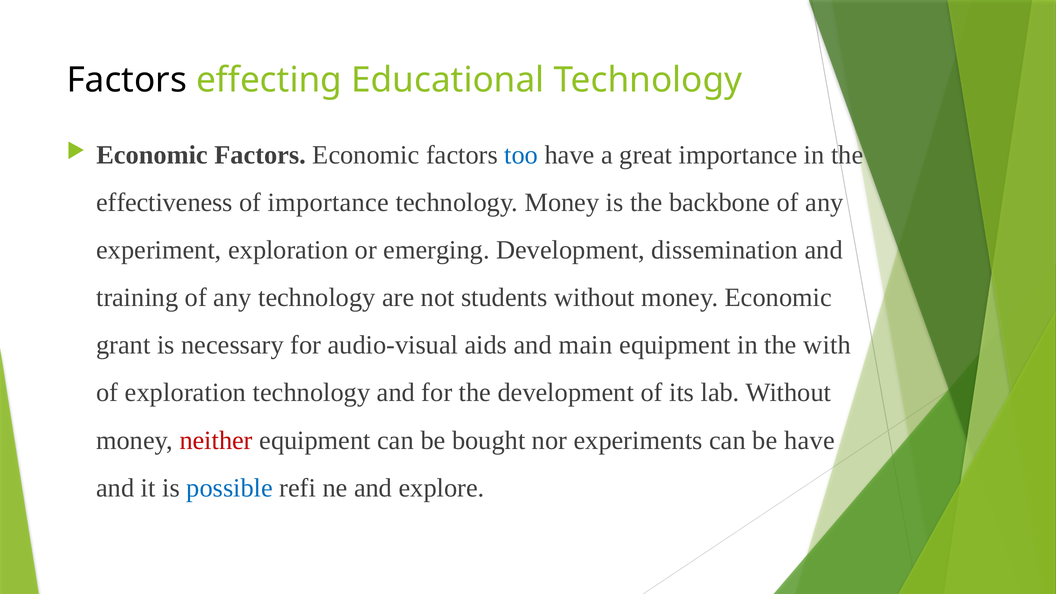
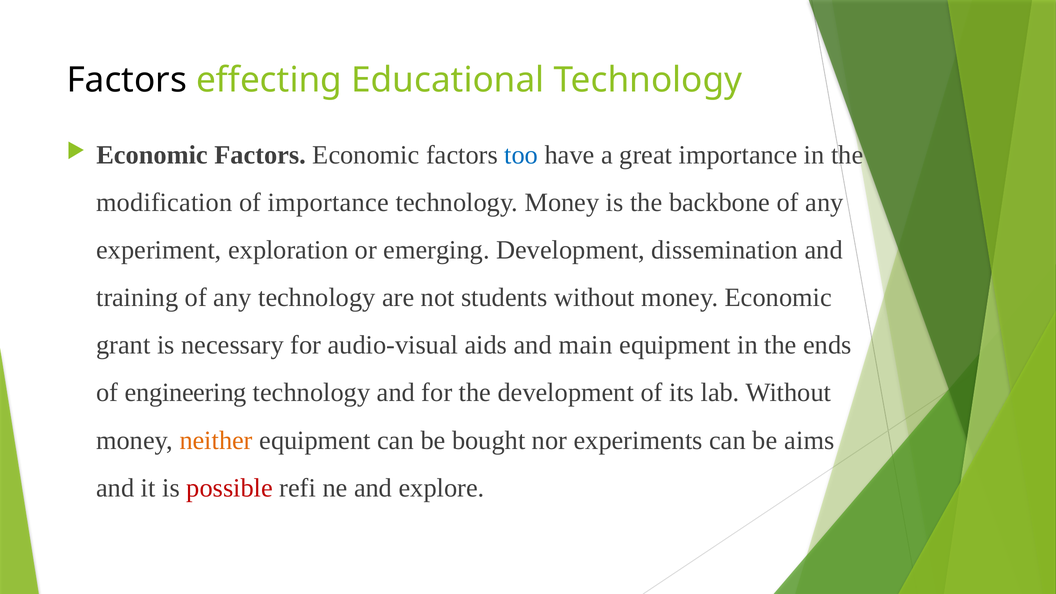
effectiveness: effectiveness -> modification
with: with -> ends
of exploration: exploration -> engineering
neither colour: red -> orange
be have: have -> aims
possible colour: blue -> red
